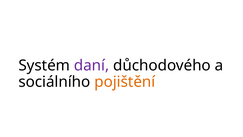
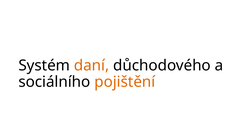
daní colour: purple -> orange
